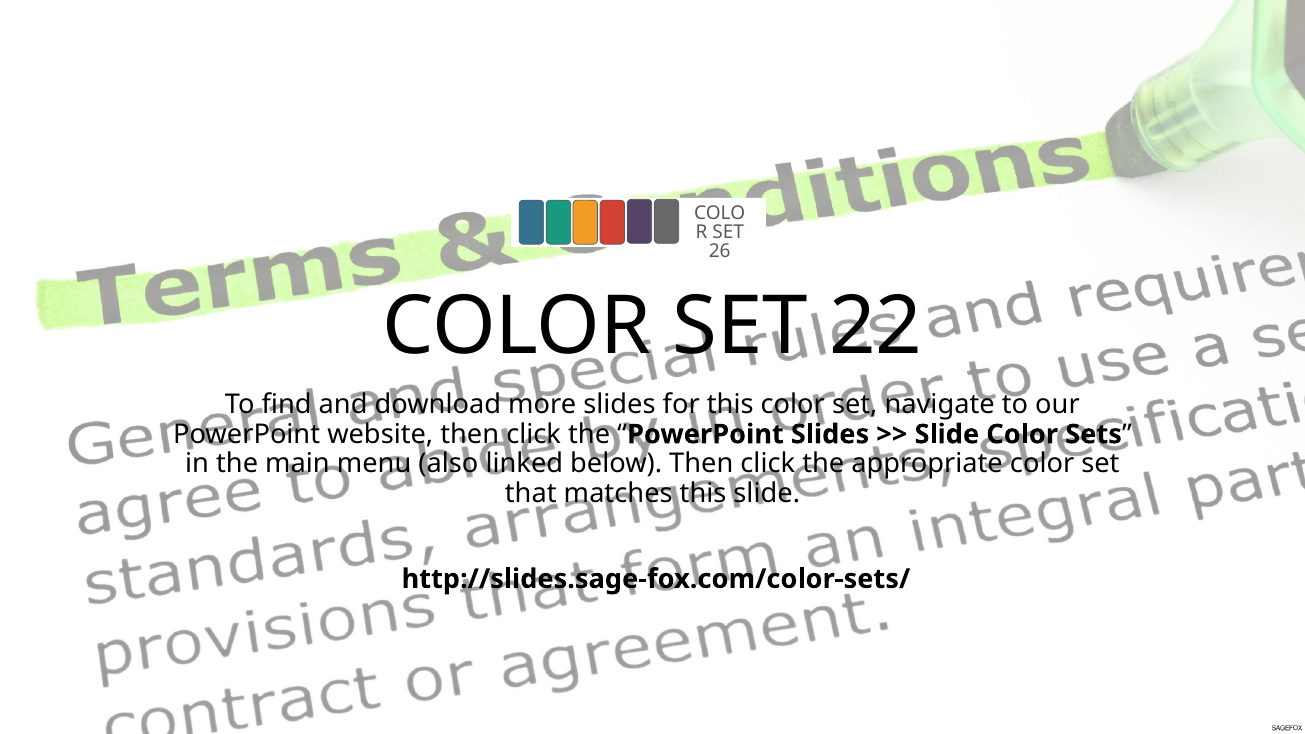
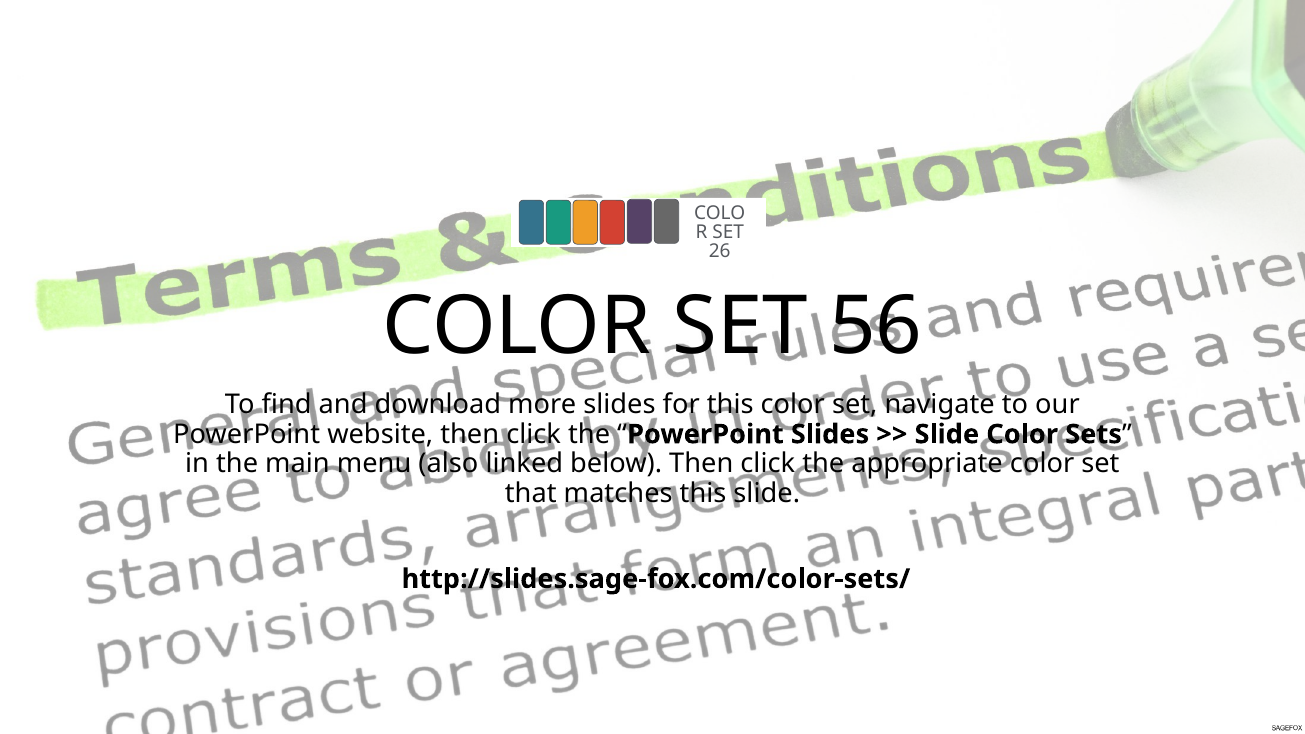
22: 22 -> 56
